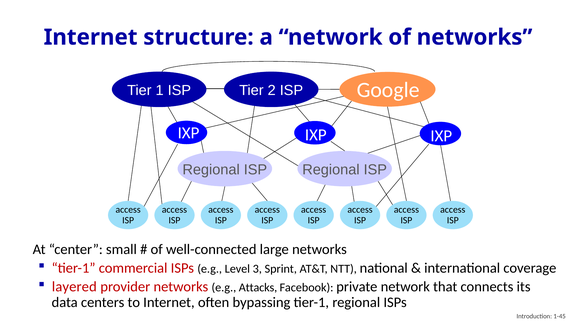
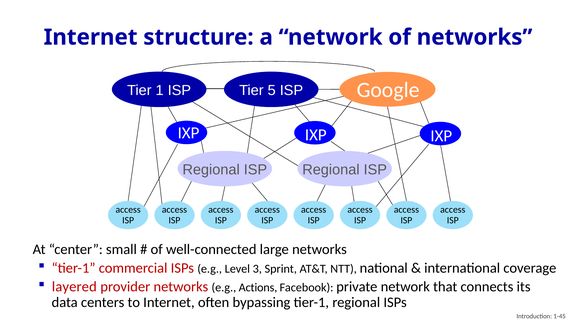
2: 2 -> 5
Attacks: Attacks -> Actions
